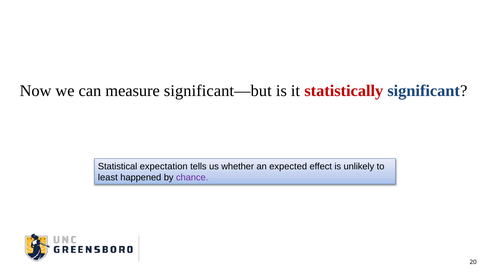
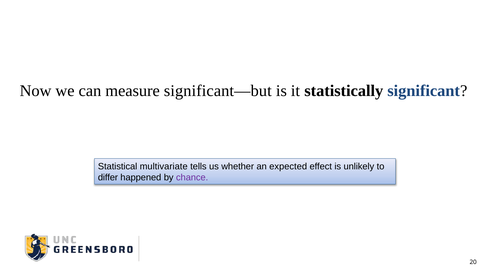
statistically colour: red -> black
expectation: expectation -> multivariate
least: least -> differ
